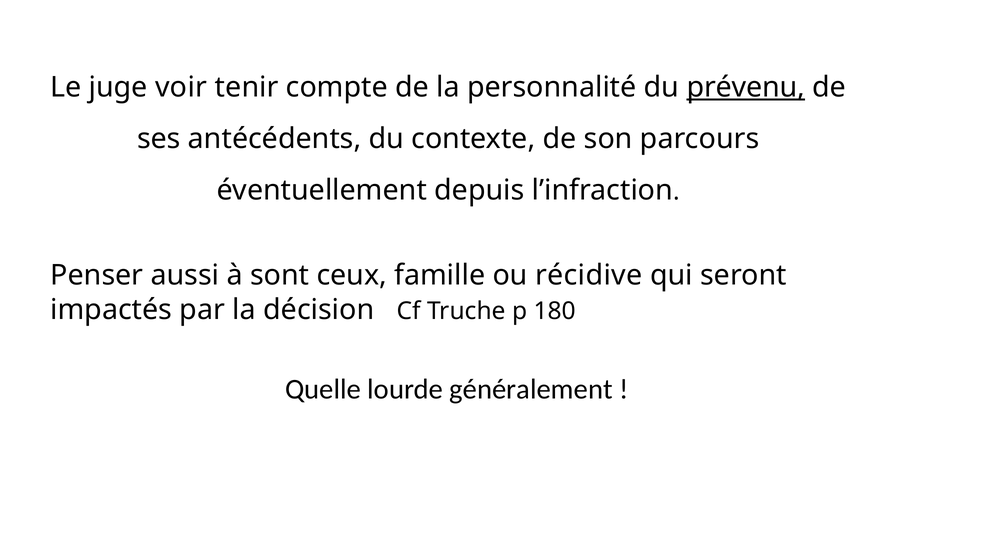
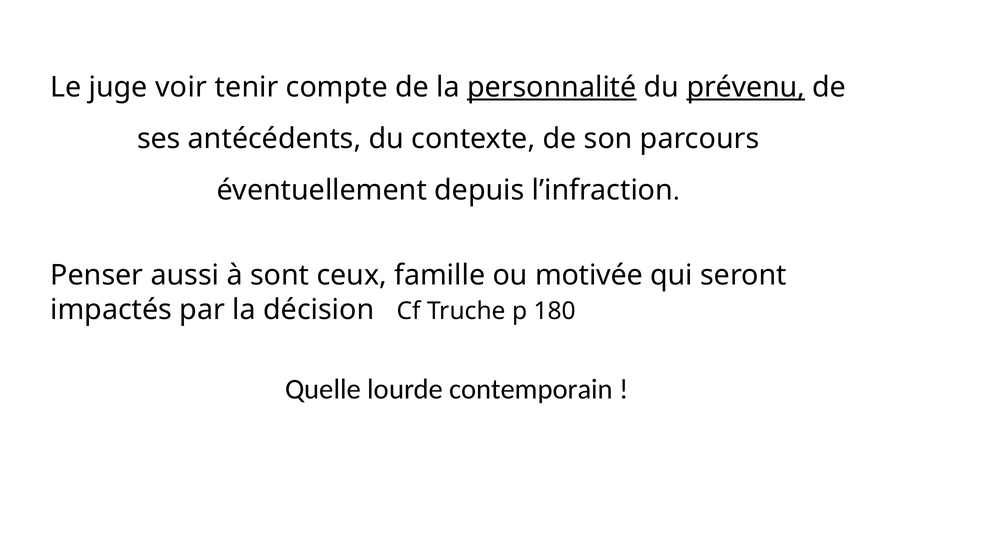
personnalité underline: none -> present
récidive: récidive -> motivée
généralement: généralement -> contemporain
